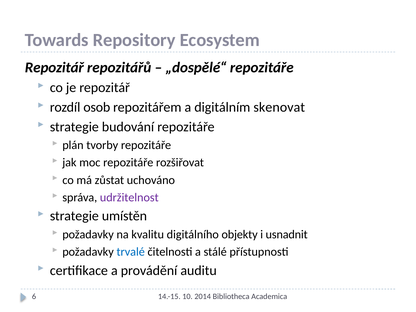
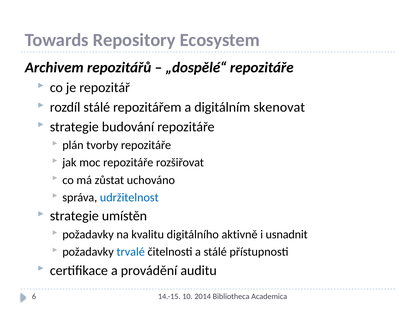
Repozitář at (54, 68): Repozitář -> Archivem
rozdíl osob: osob -> stálé
udržitelnost colour: purple -> blue
objekty: objekty -> aktivně
